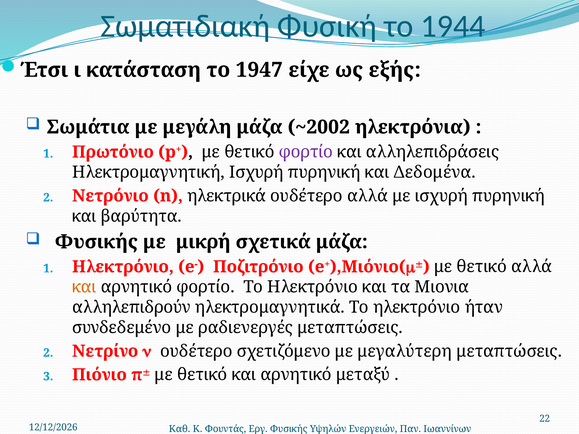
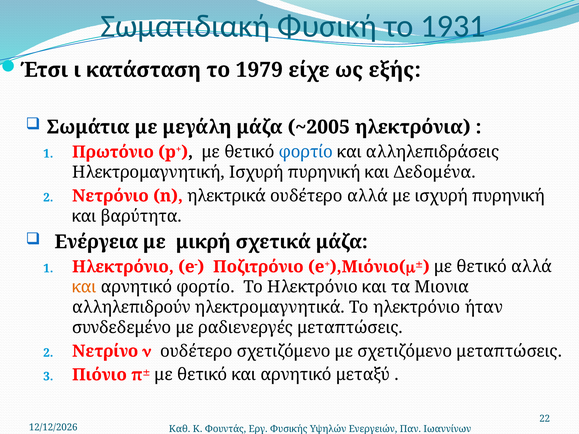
1944: 1944 -> 1931
1947: 1947 -> 1979
~2002: ~2002 -> ~2005
φορτίο at (306, 152) colour: purple -> blue
Φυσικής at (96, 242): Φυσικής -> Ενέργεια
με μεγαλύτερη: μεγαλύτερη -> σχετιζόμενο
